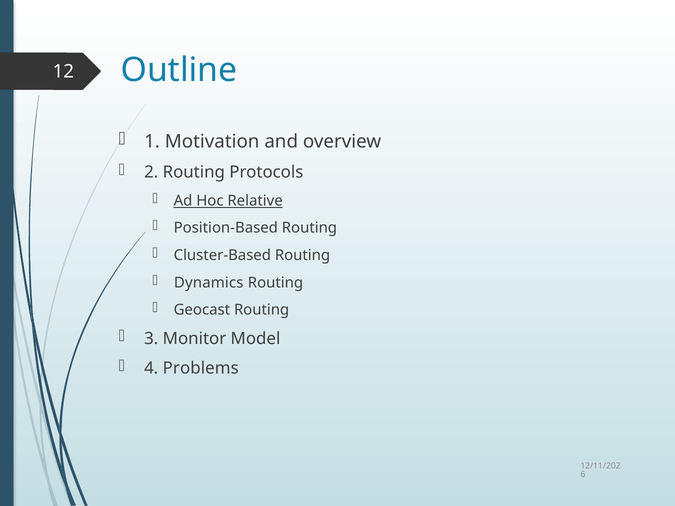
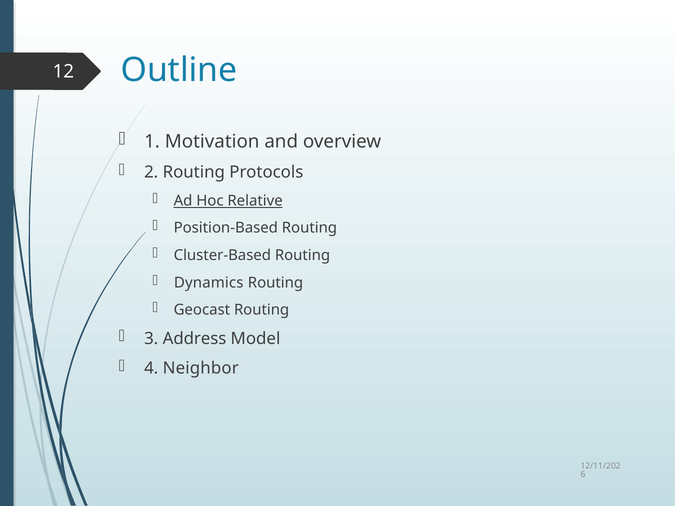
Monitor: Monitor -> Address
Problems: Problems -> Neighbor
